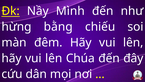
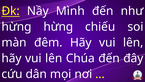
hừng bằng: bằng -> hừng
